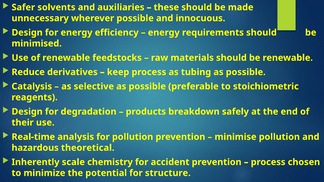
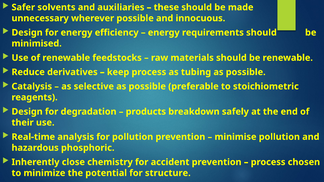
theoretical: theoretical -> phosphoric
scale: scale -> close
